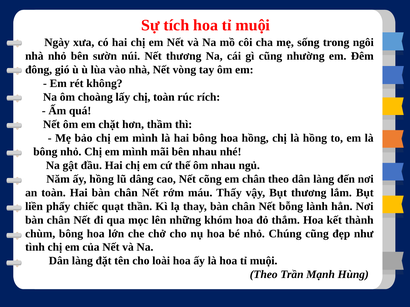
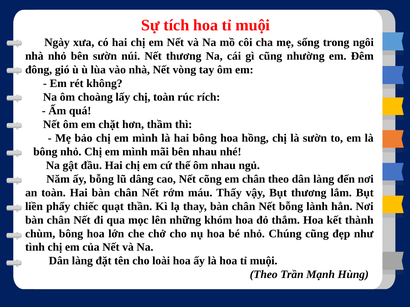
là hồng: hồng -> sườn
ấy hồng: hồng -> bỗng
